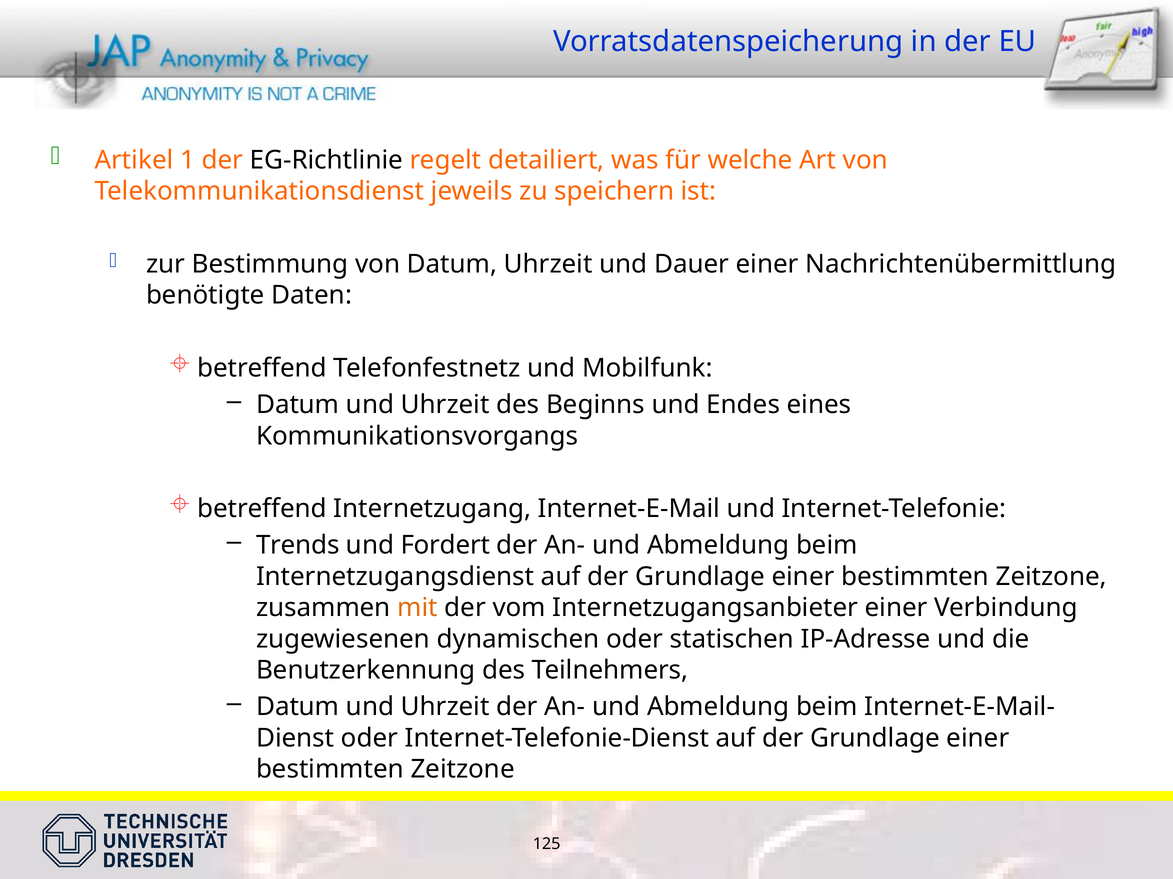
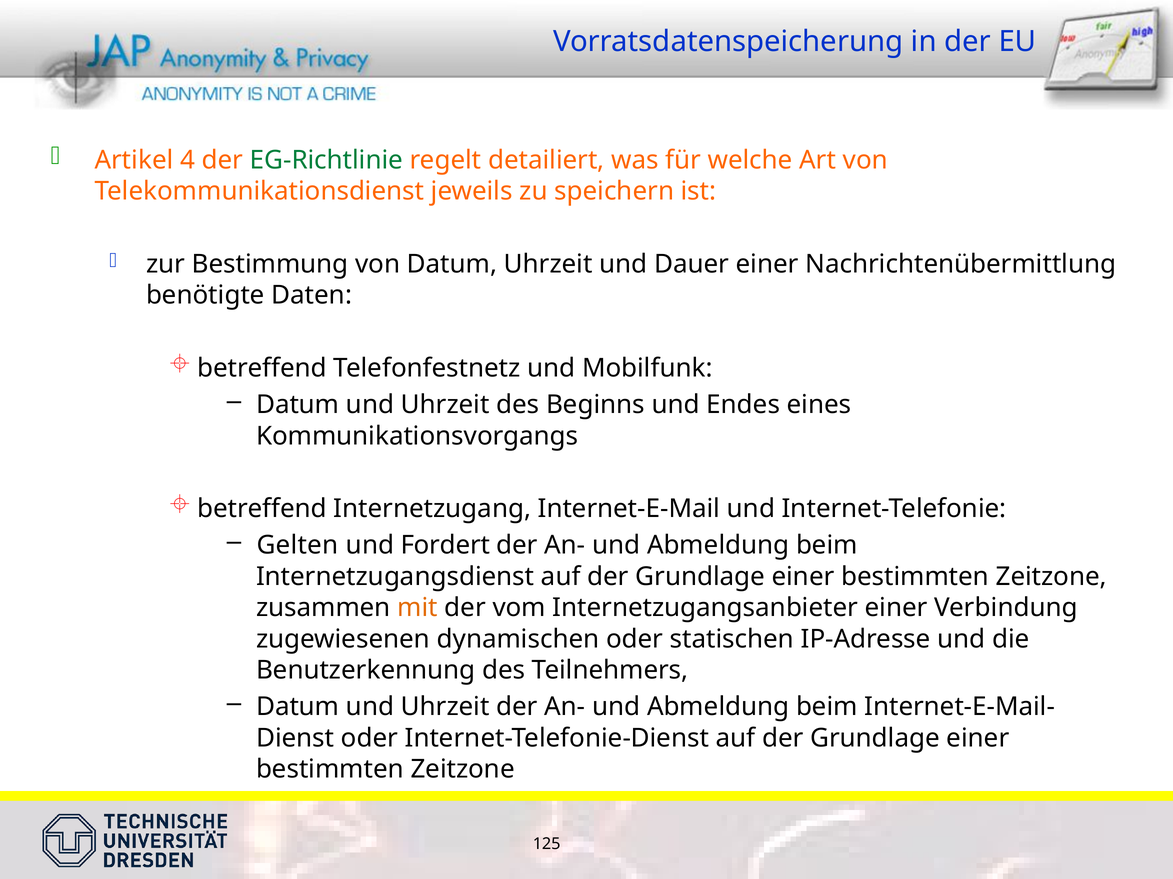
1: 1 -> 4
EG-Richtlinie colour: black -> green
Trends: Trends -> Gelten
